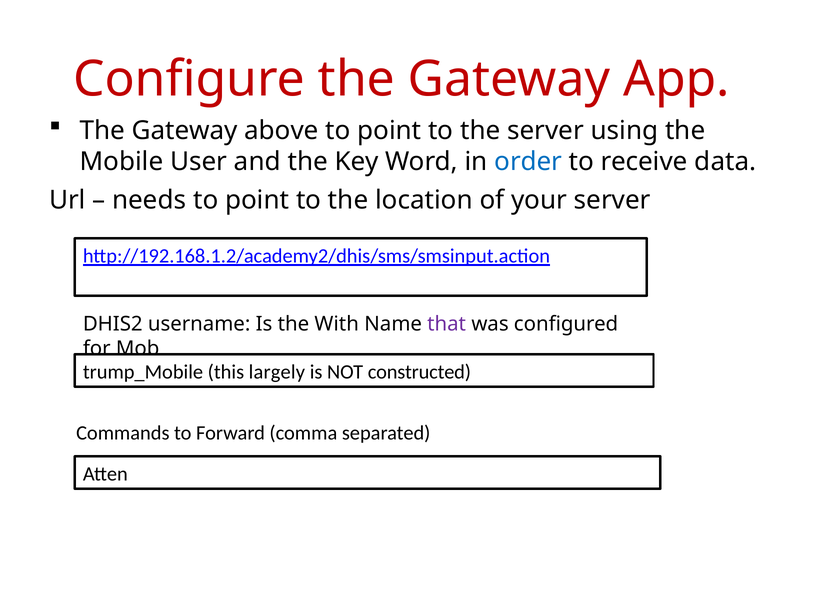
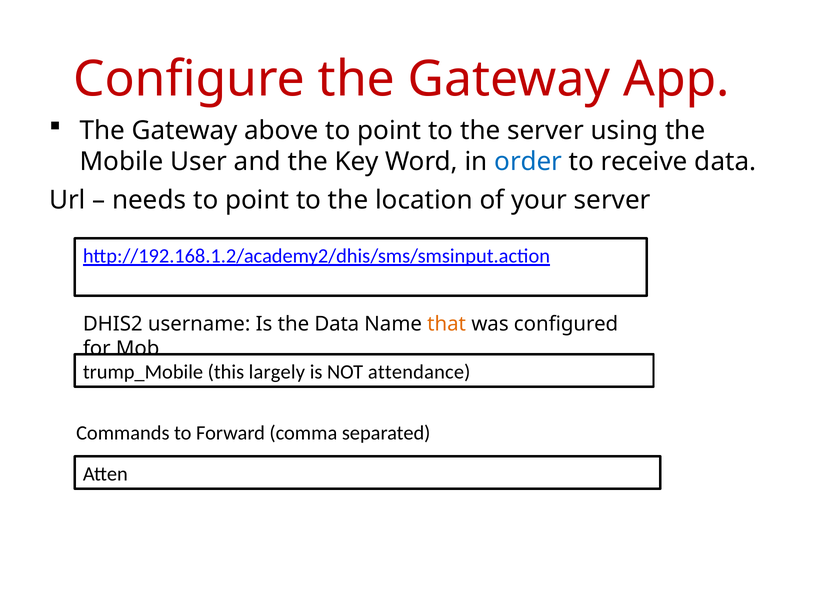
the With: With -> Data
that colour: purple -> orange
constructed: constructed -> attendance
